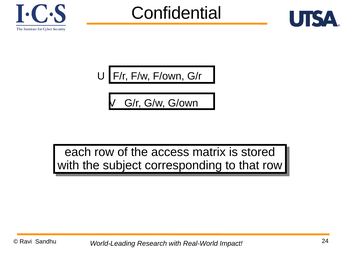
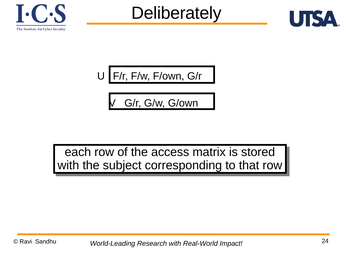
Confidential: Confidential -> Deliberately
